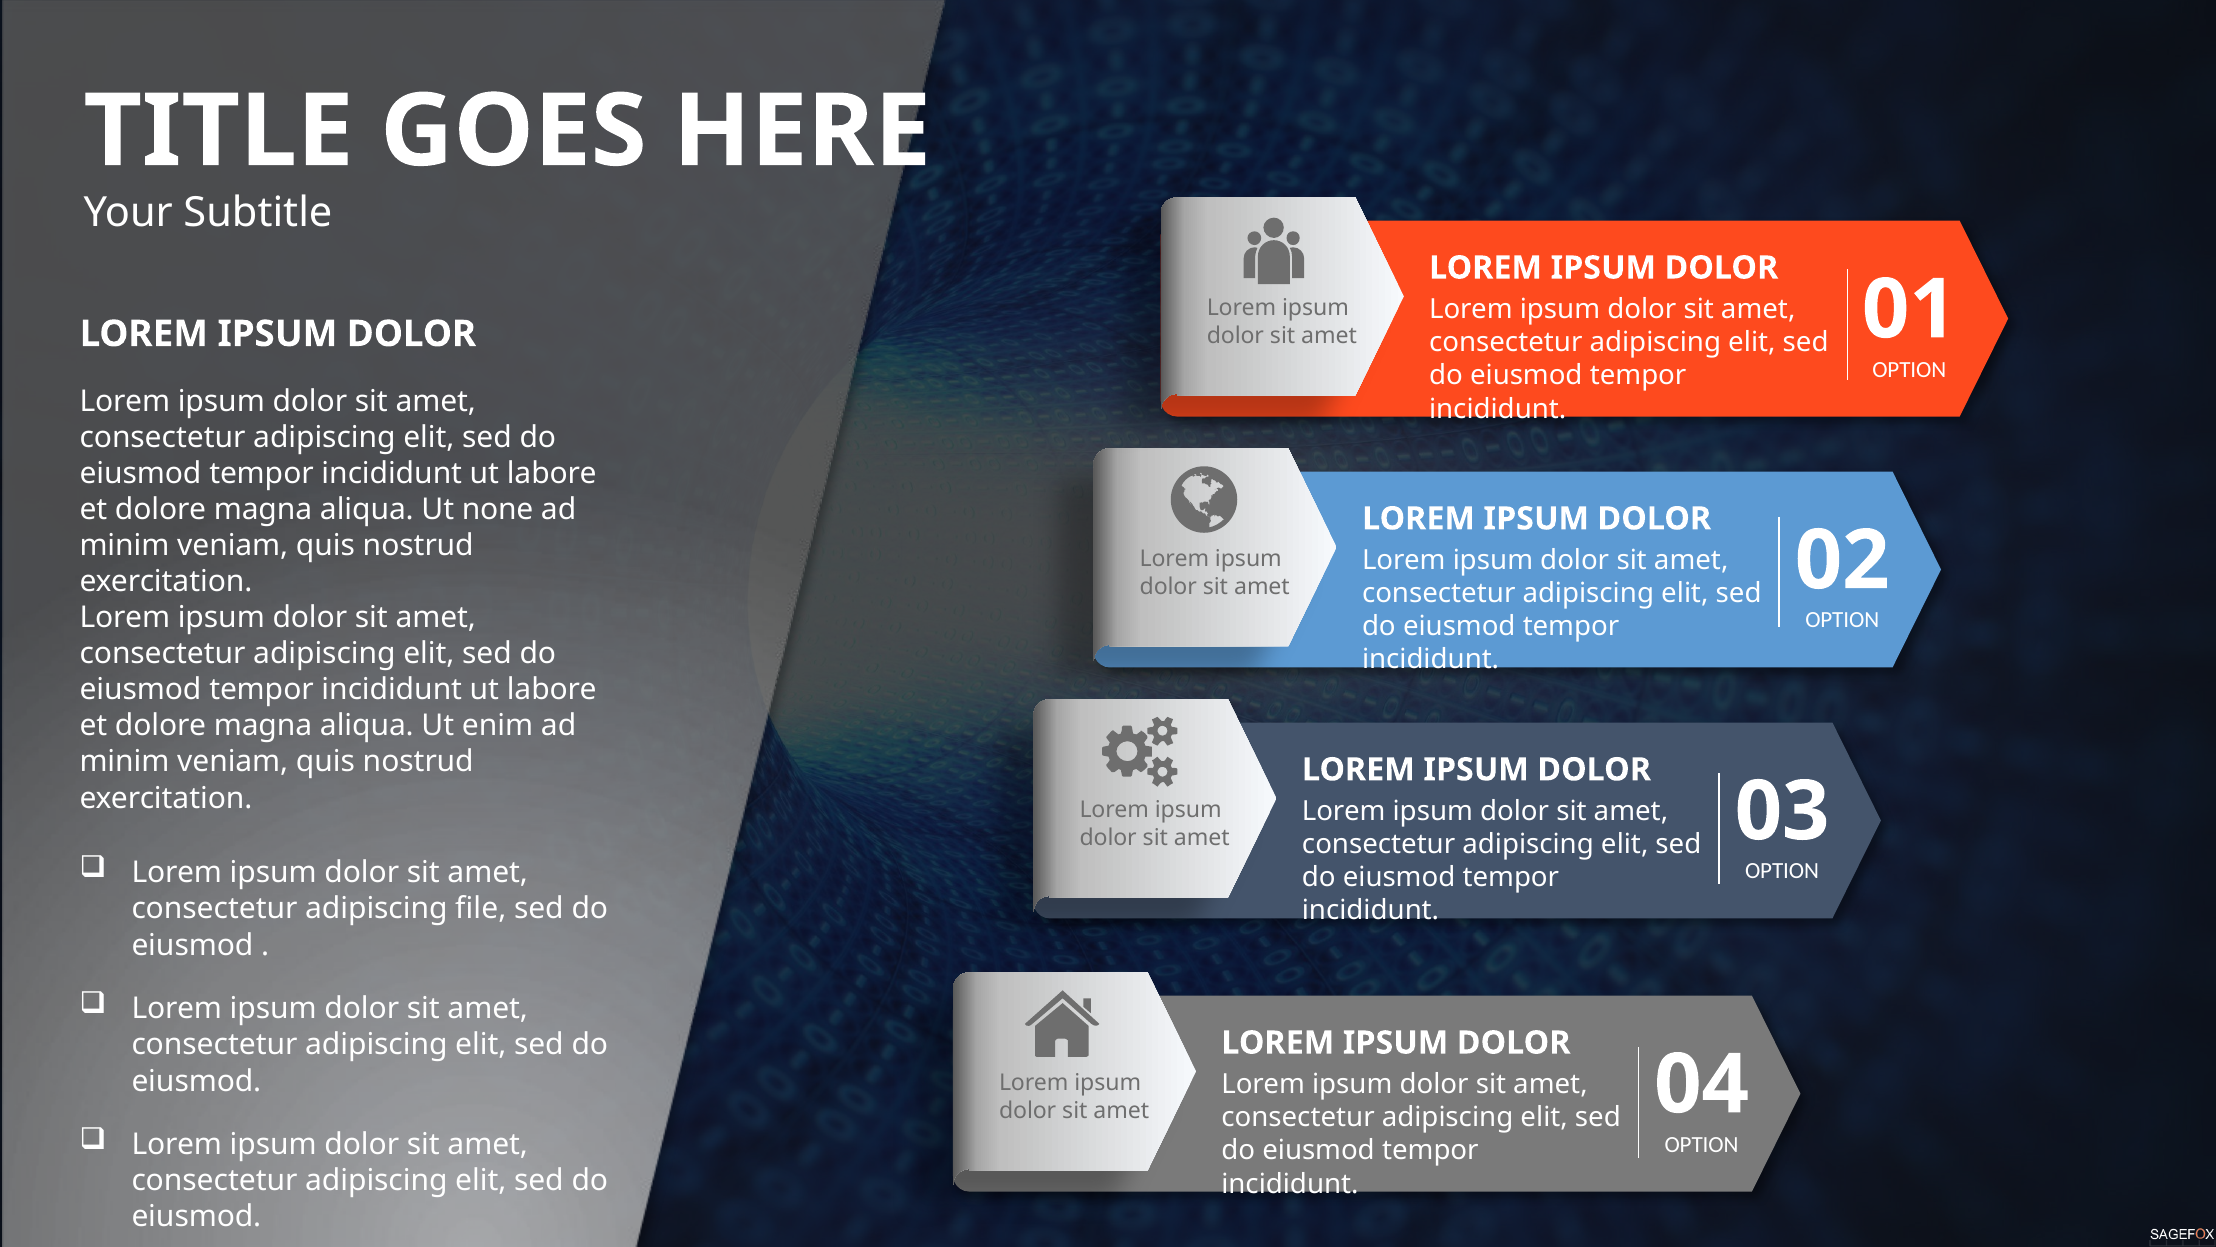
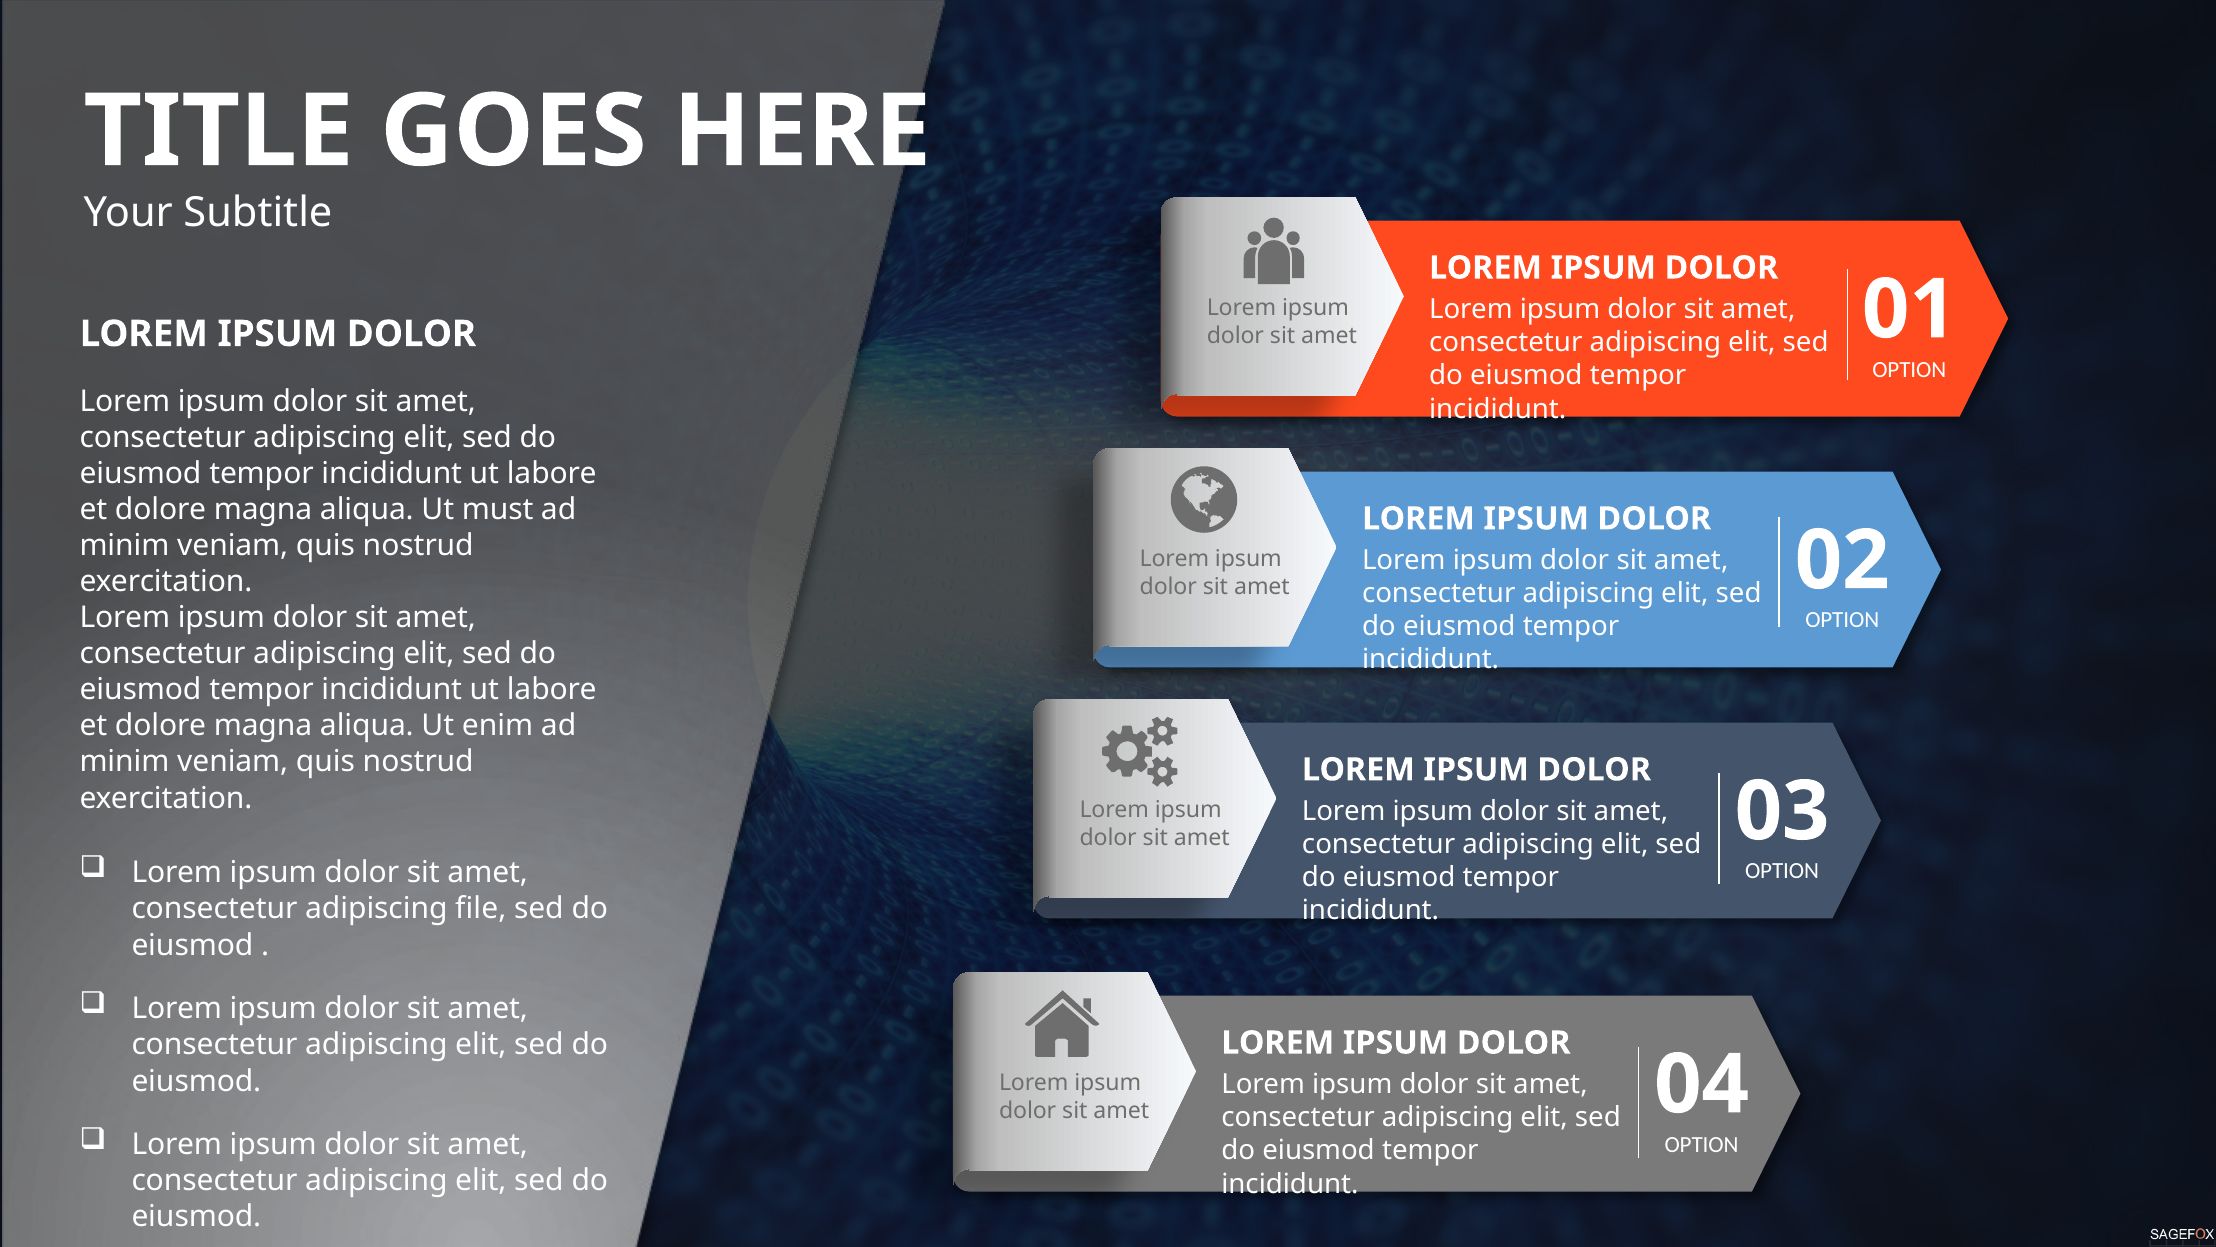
none: none -> must
